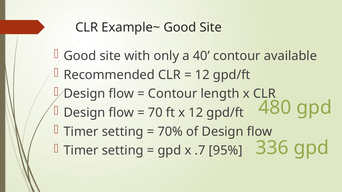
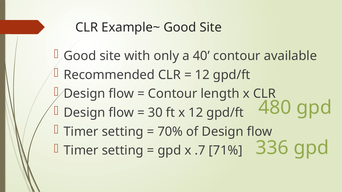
70: 70 -> 30
95%: 95% -> 71%
